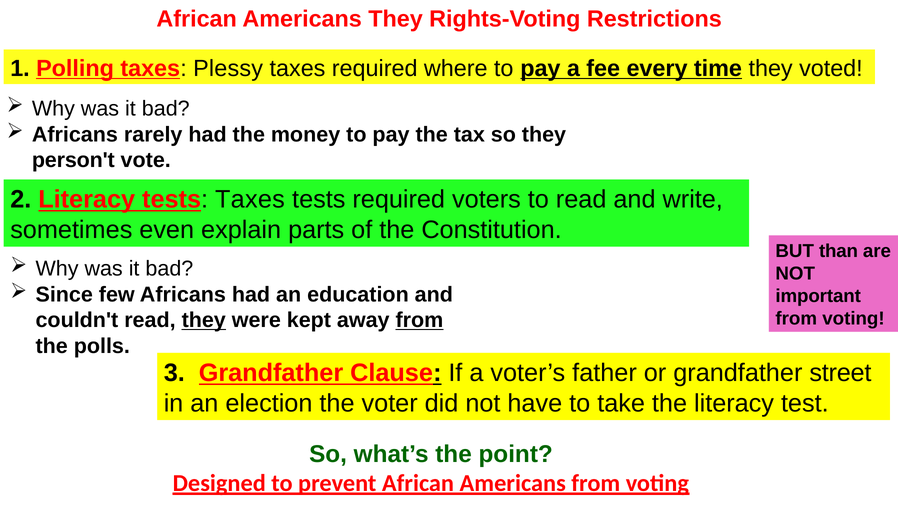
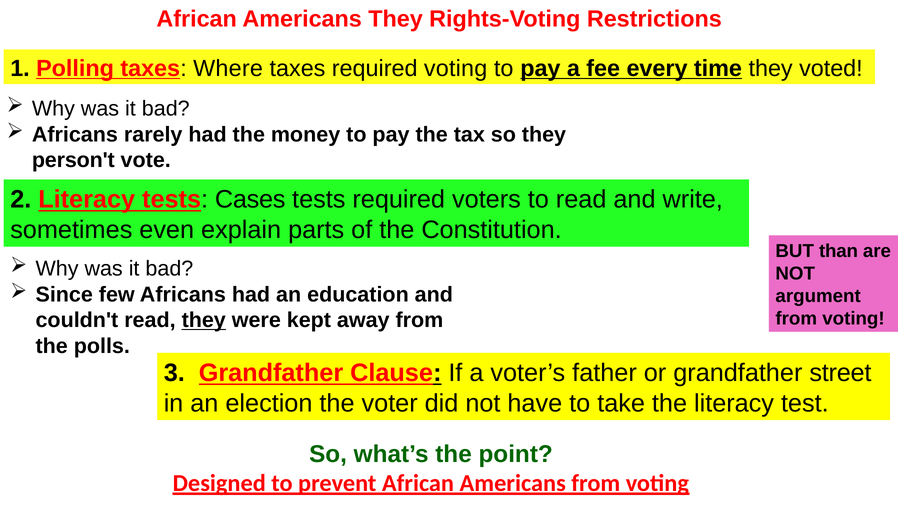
Plessy: Plessy -> Where
required where: where -> voting
tests Taxes: Taxes -> Cases
important: important -> argument
from at (419, 320) underline: present -> none
